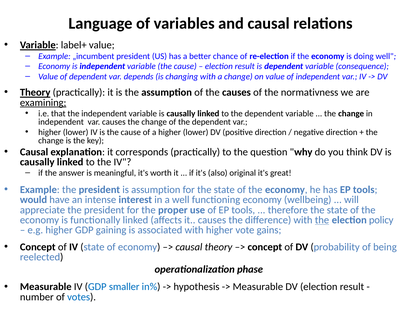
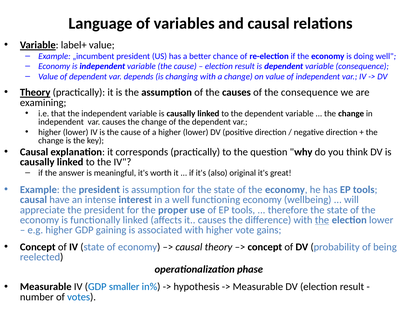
the normativness: normativness -> consequence
examining underline: present -> none
would at (34, 200): would -> causal
election policy: policy -> lower
